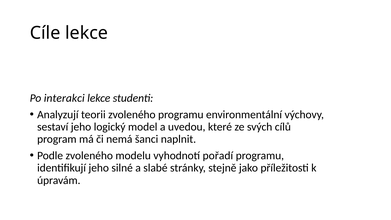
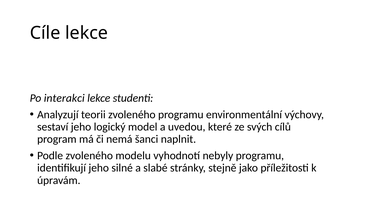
pořadí: pořadí -> nebyly
